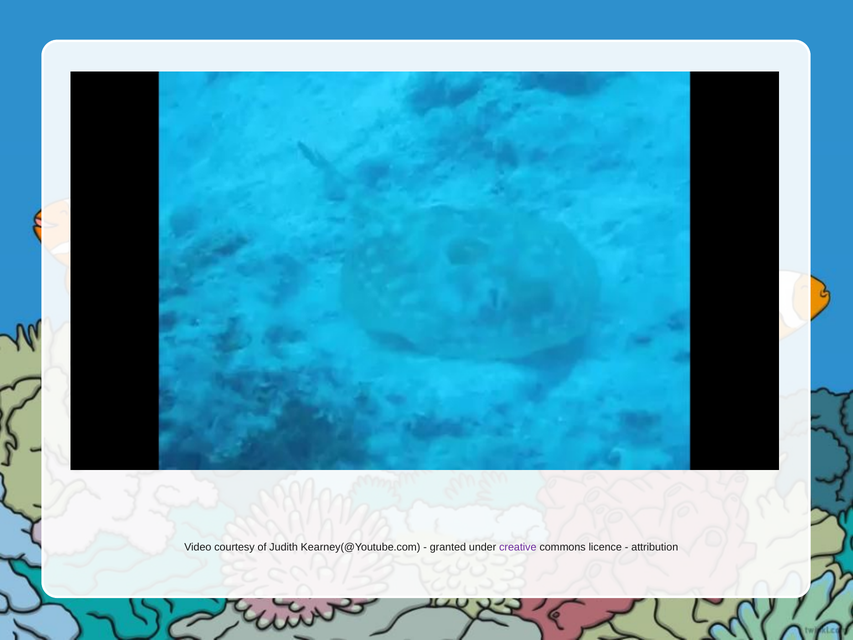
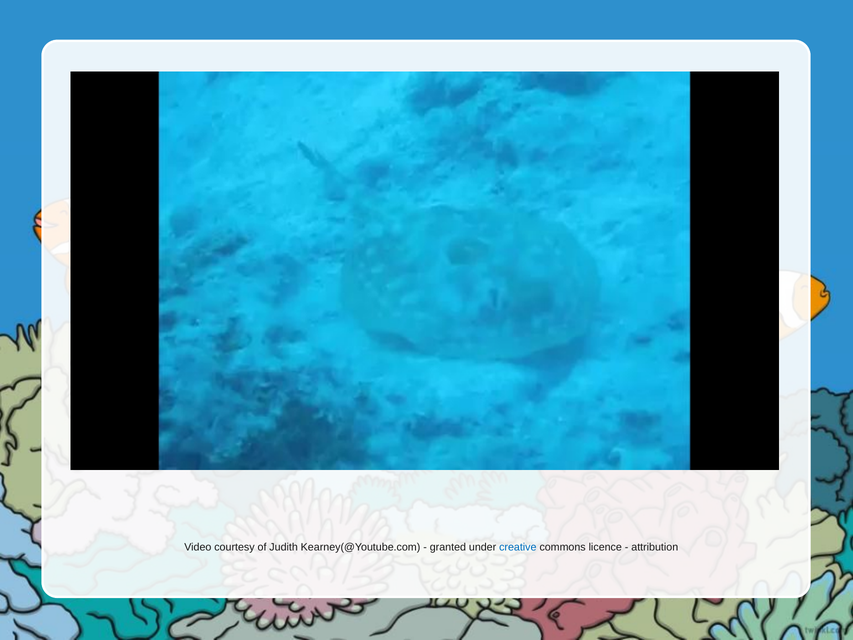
creative colour: purple -> blue
